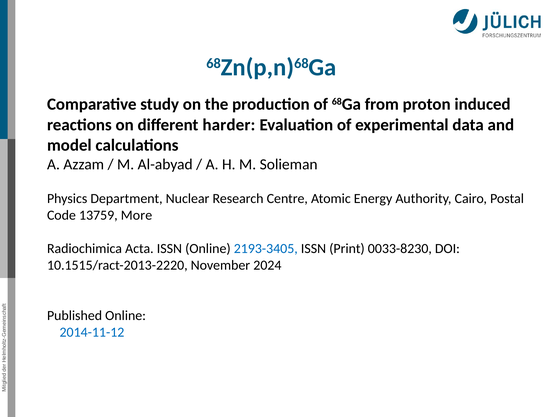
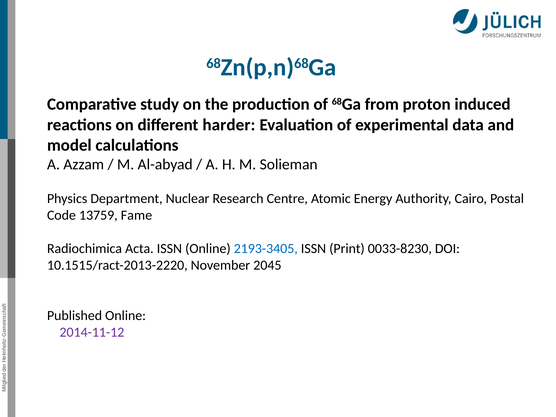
More: More -> Fame
2024: 2024 -> 2045
2014-11-12 colour: blue -> purple
